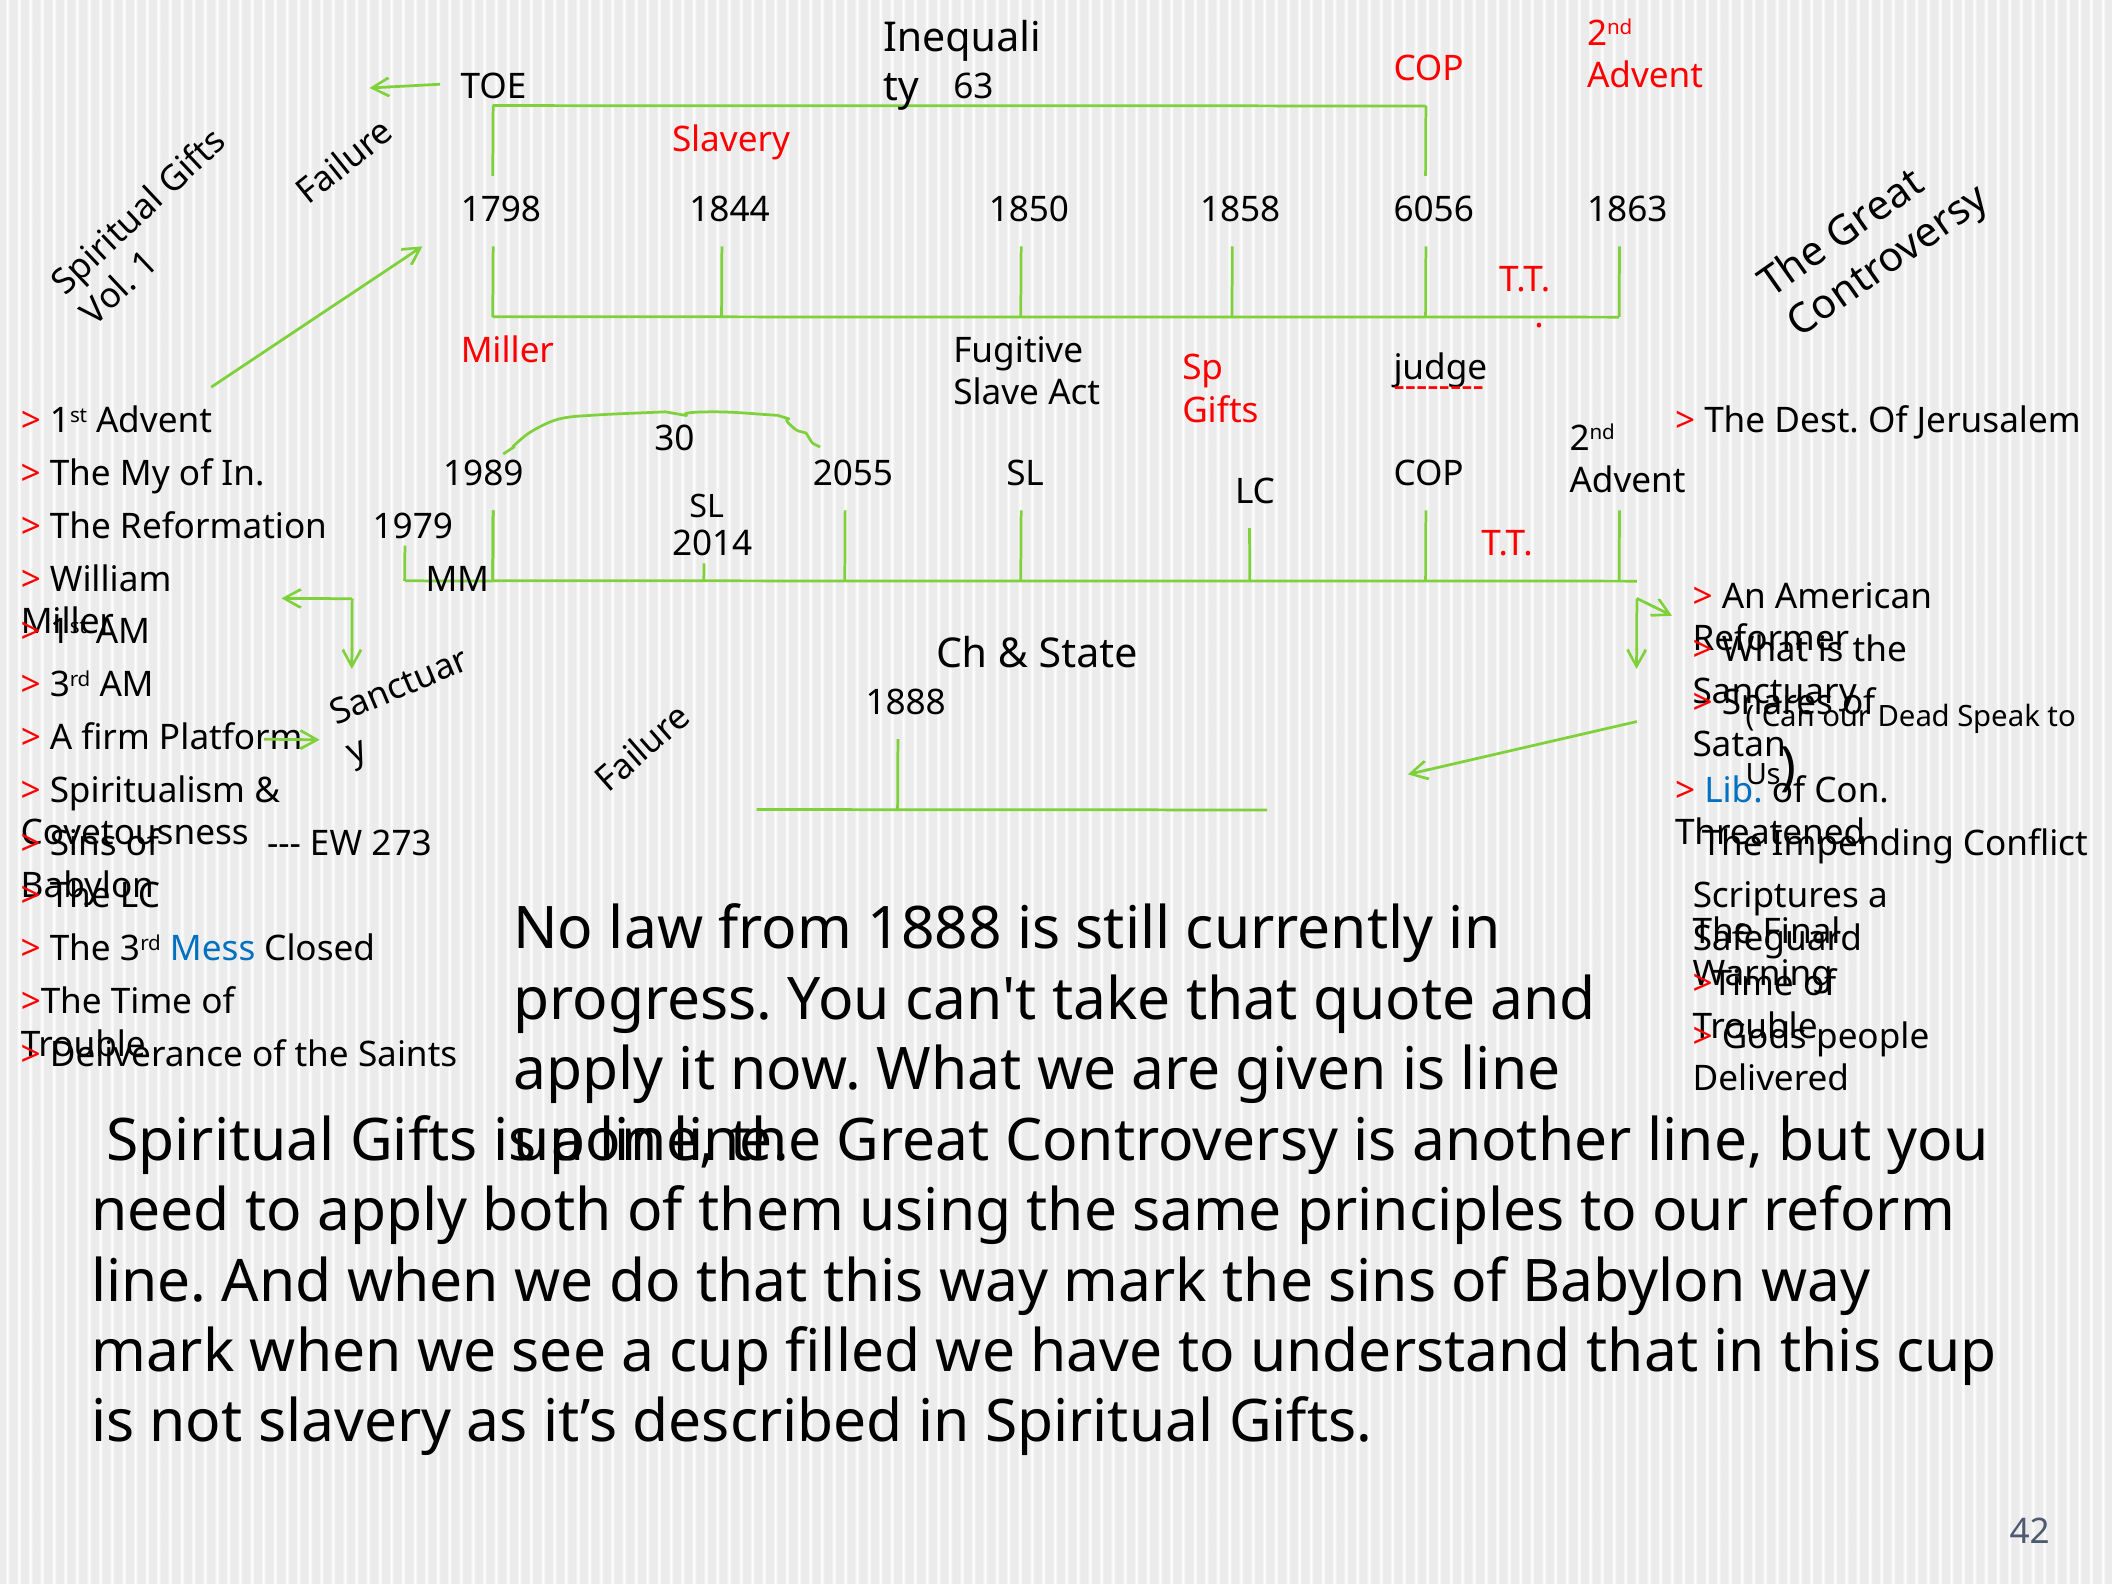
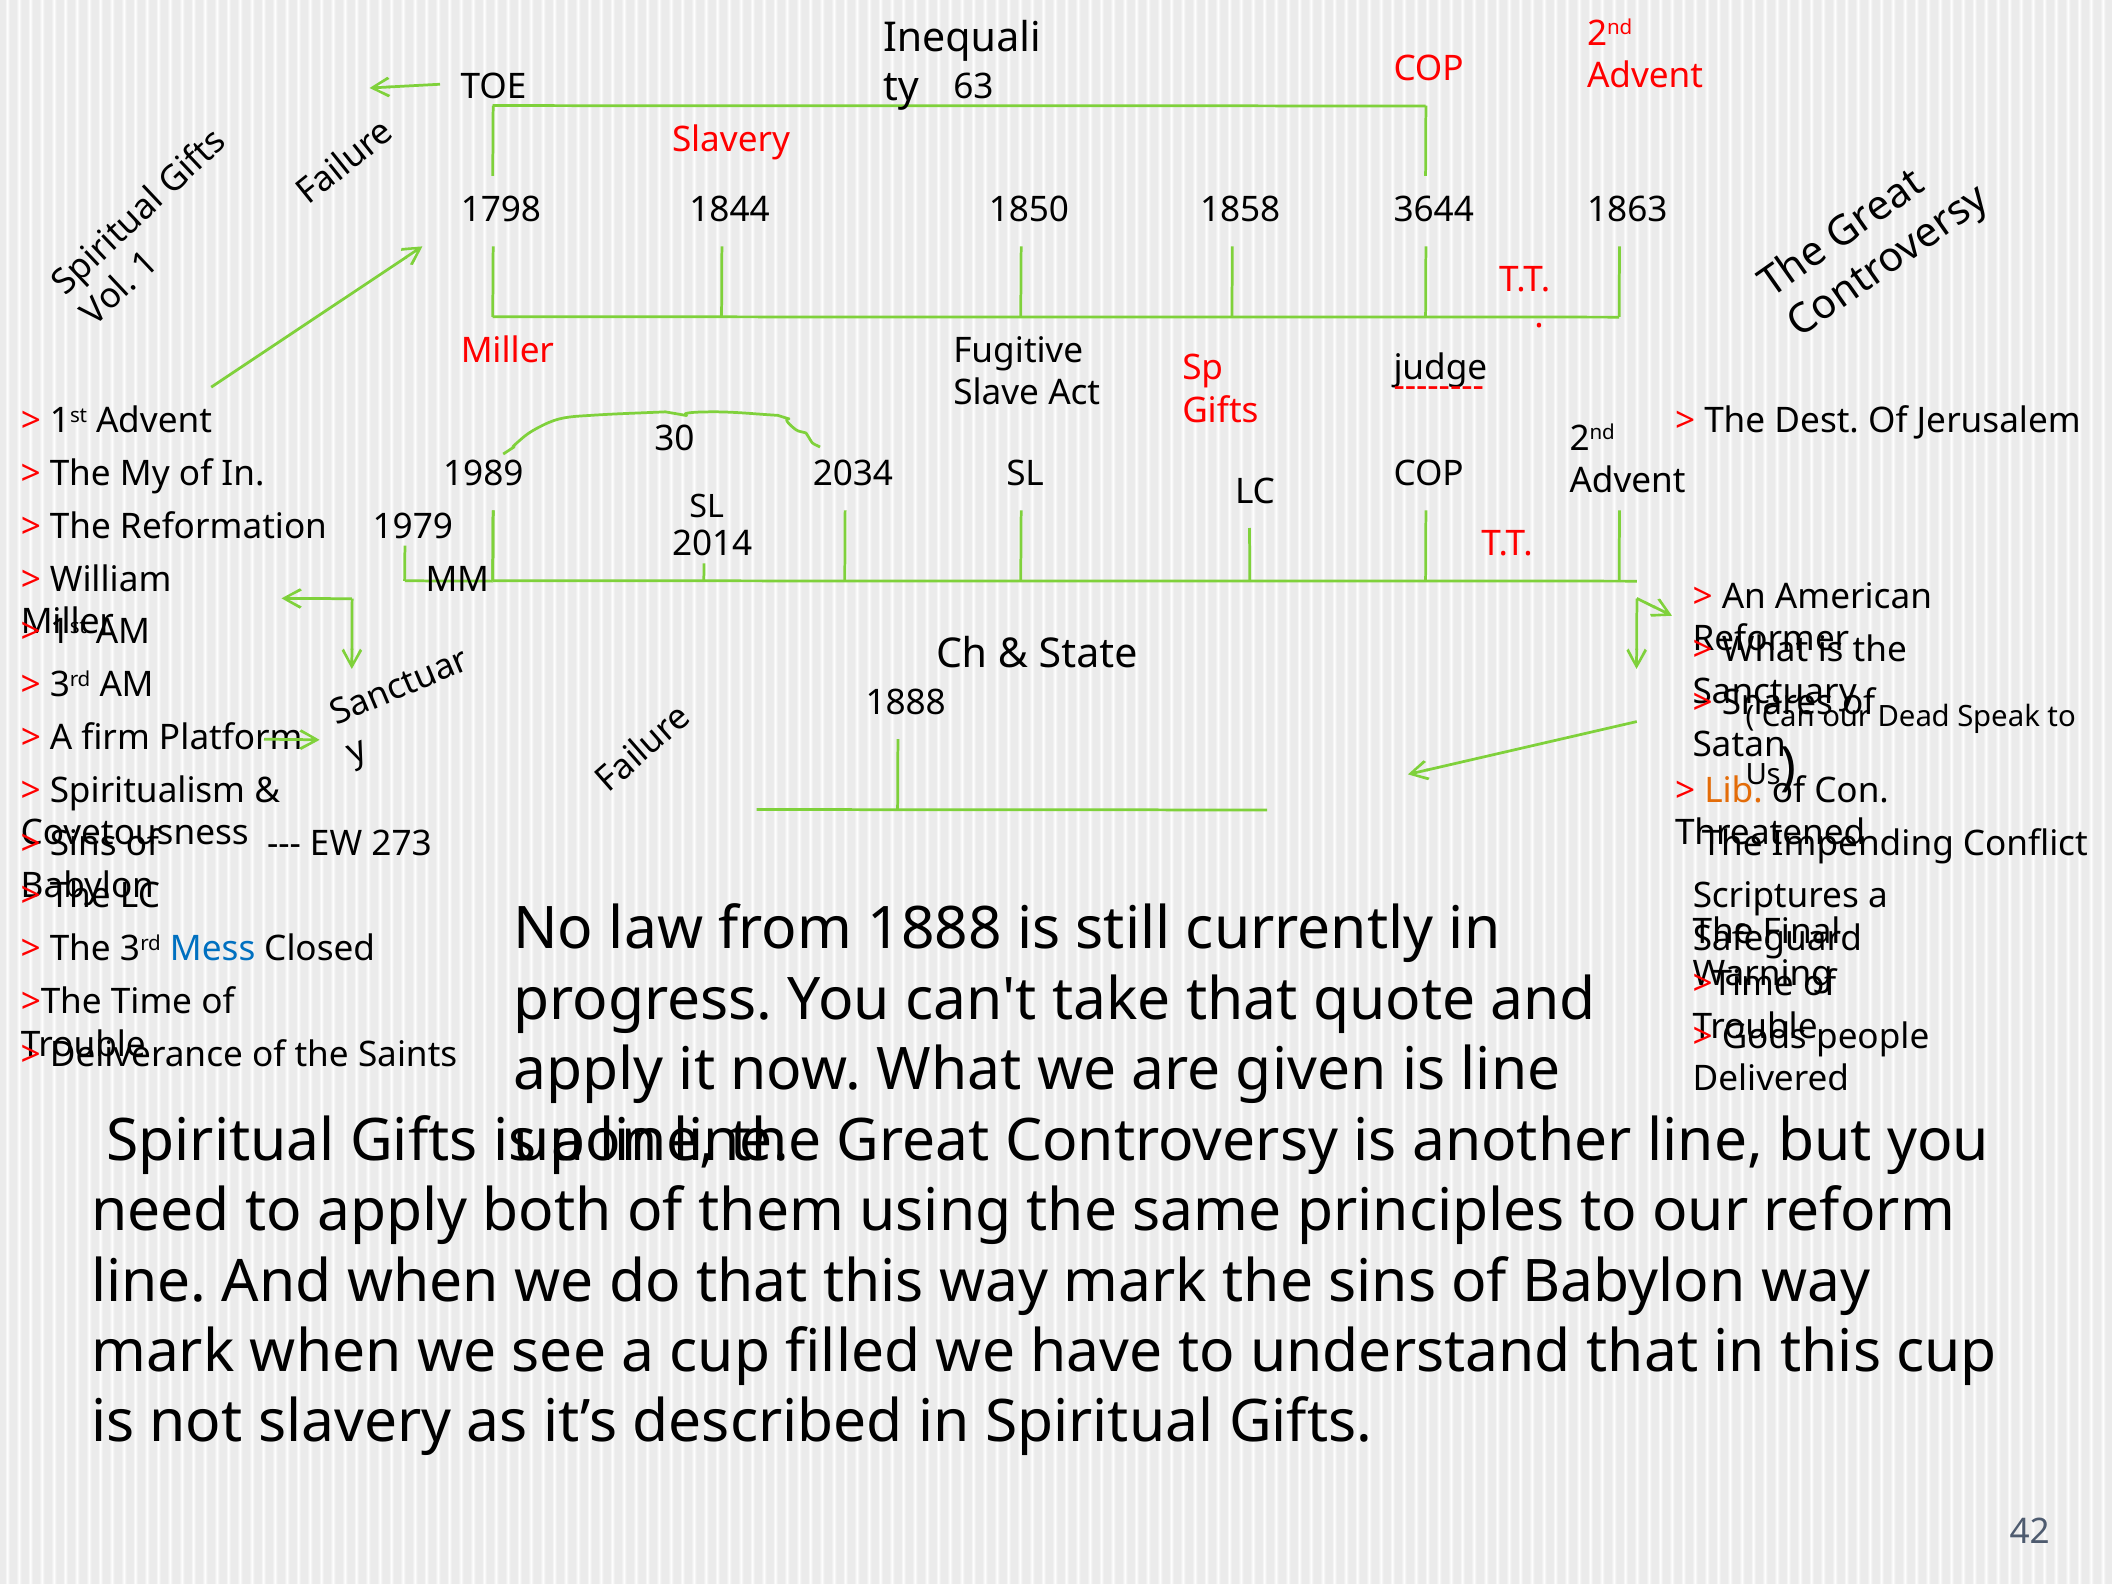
6056: 6056 -> 3644
2055: 2055 -> 2034
Lib colour: blue -> orange
